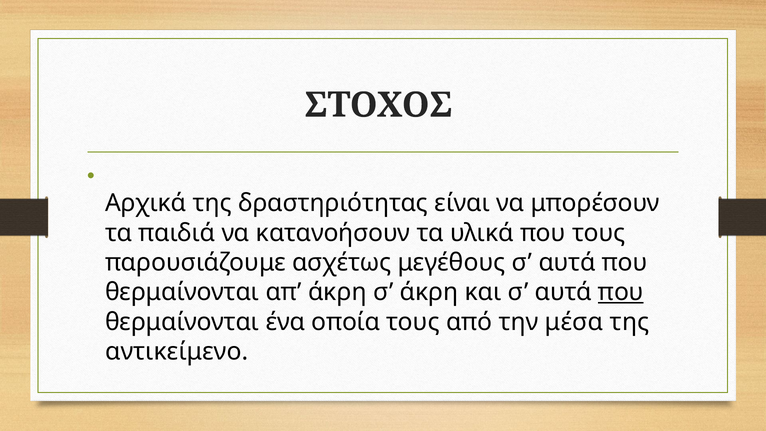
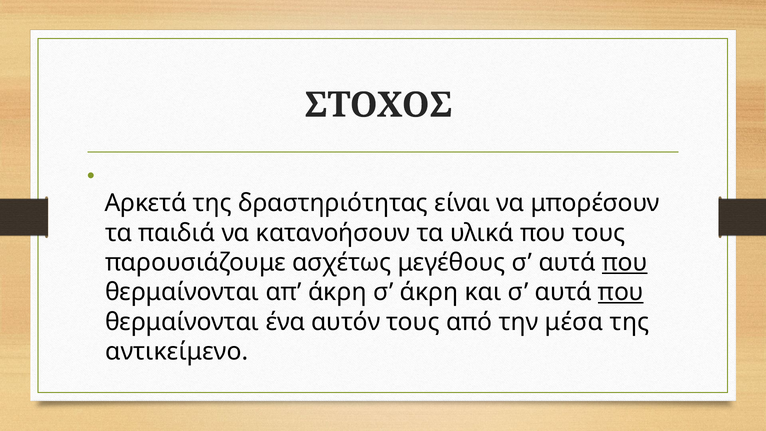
Αρχικά: Αρχικά -> Αρκετά
που at (625, 262) underline: none -> present
οποία: οποία -> αυτόν
